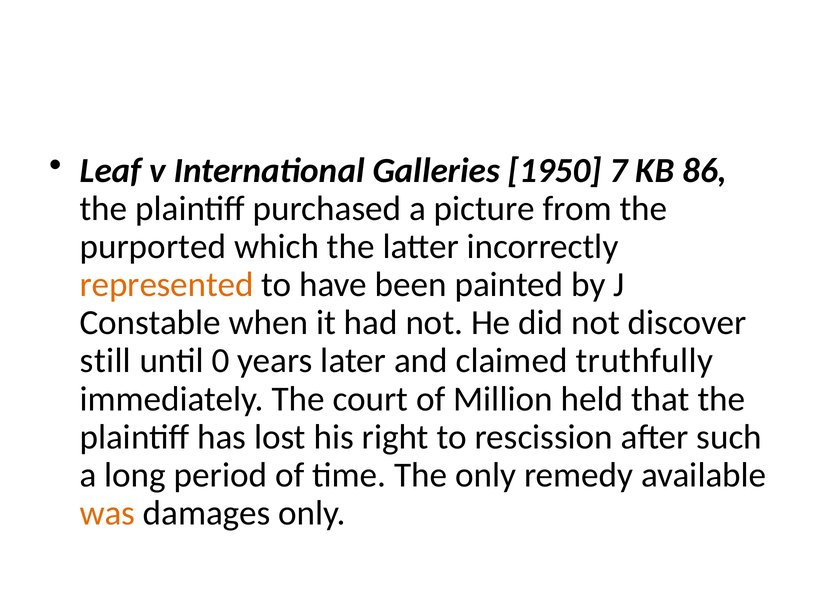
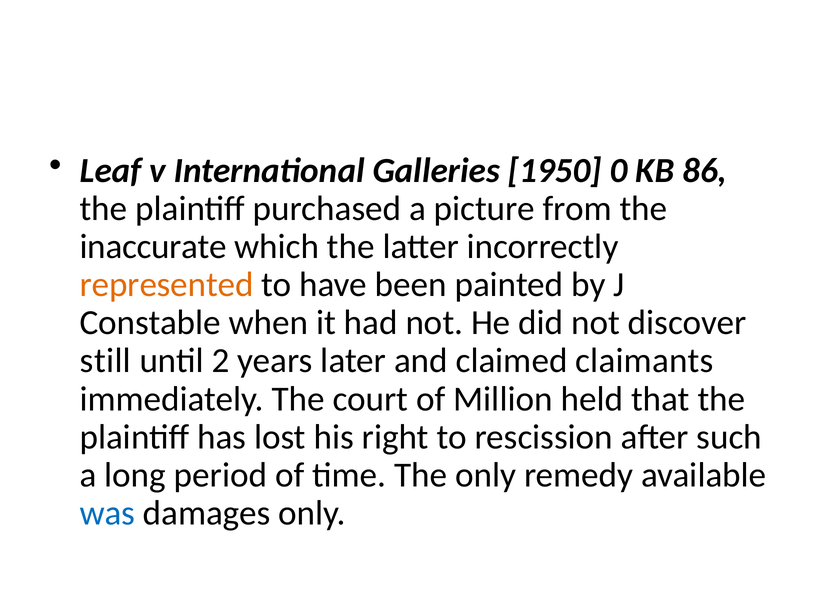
7: 7 -> 0
purported: purported -> inaccurate
0: 0 -> 2
truthfully: truthfully -> claimants
was colour: orange -> blue
